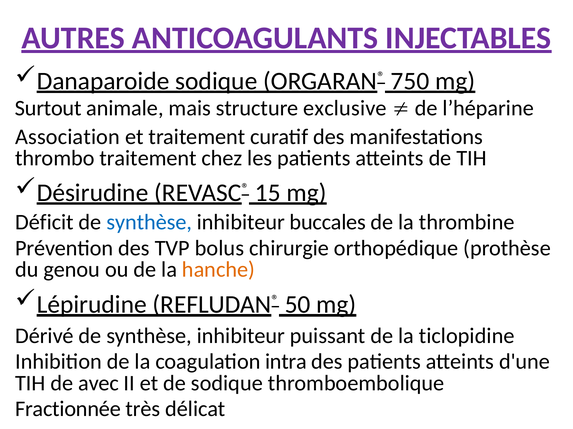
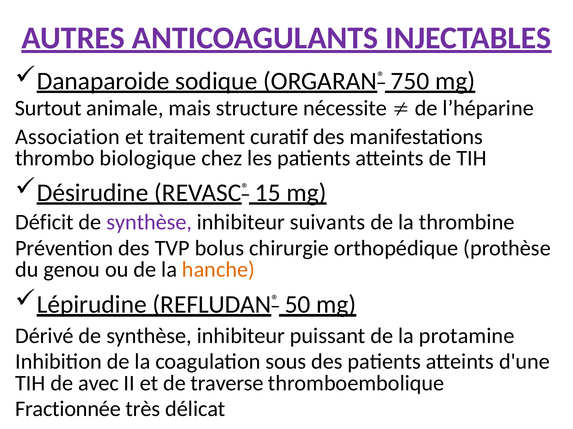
exclusive: exclusive -> nécessite
thrombo traitement: traitement -> biologique
synthèse at (149, 223) colour: blue -> purple
buccales: buccales -> suivants
ticlopidine: ticlopidine -> protamine
intra: intra -> sous
de sodique: sodique -> traverse
